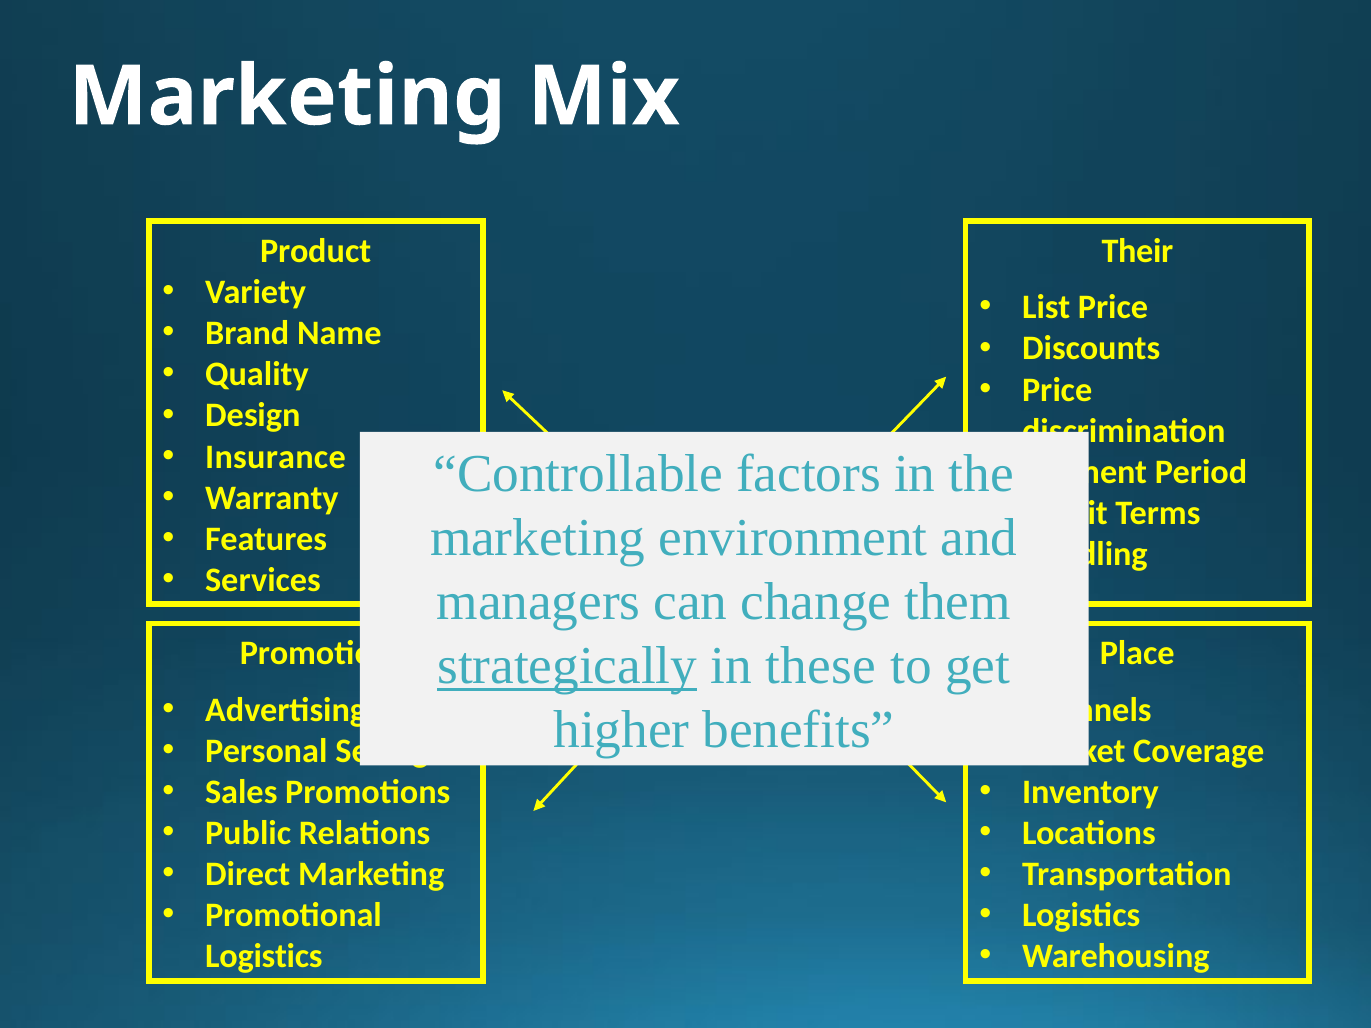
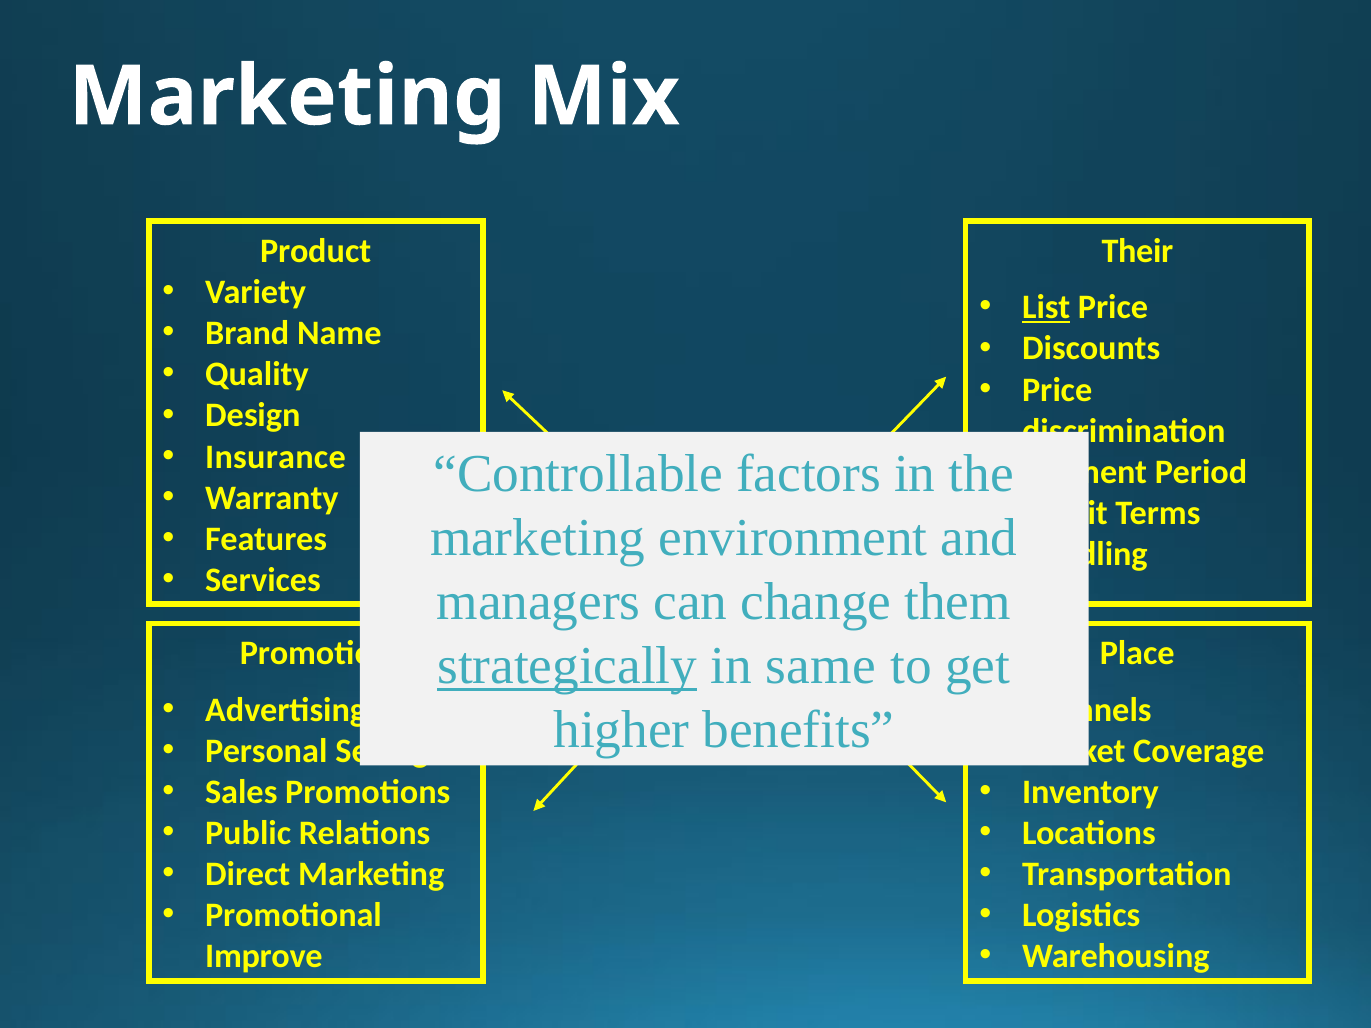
List underline: none -> present
these: these -> same
Logistics at (264, 957): Logistics -> Improve
